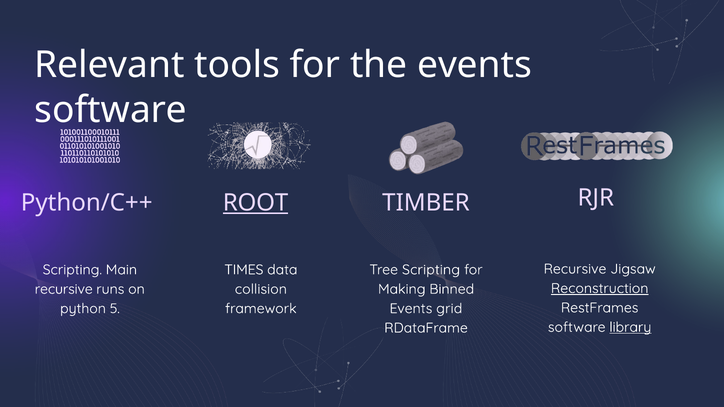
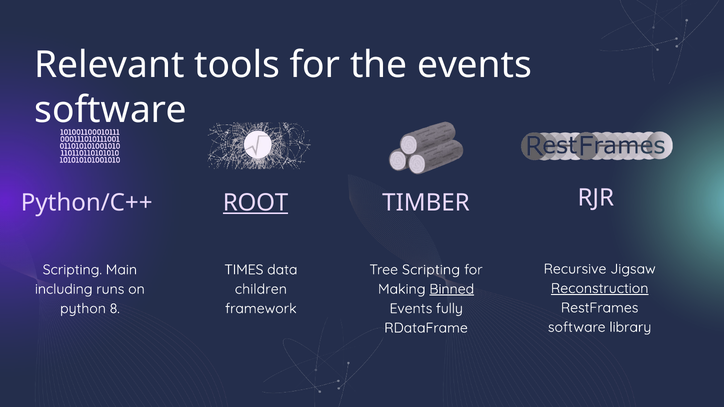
recursive at (64, 289): recursive -> including
collision: collision -> children
Binned underline: none -> present
5: 5 -> 8
grid: grid -> fully
library underline: present -> none
